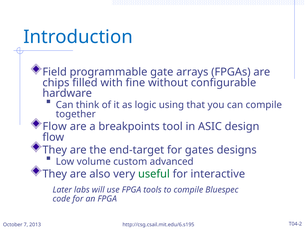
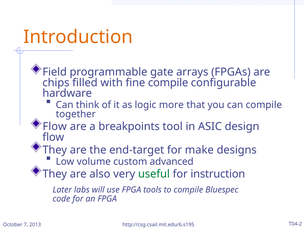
Introduction colour: blue -> orange
fine without: without -> compile
using: using -> more
gates: gates -> make
interactive: interactive -> instruction
